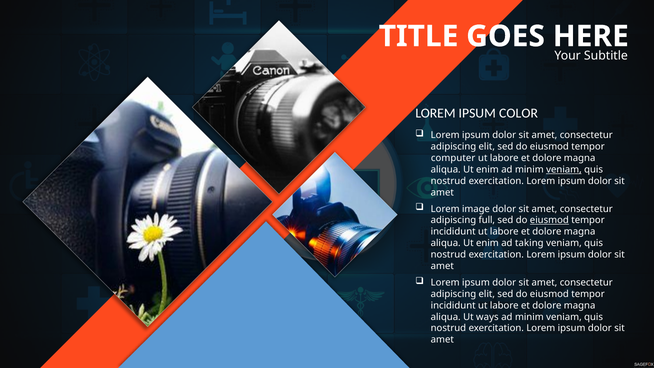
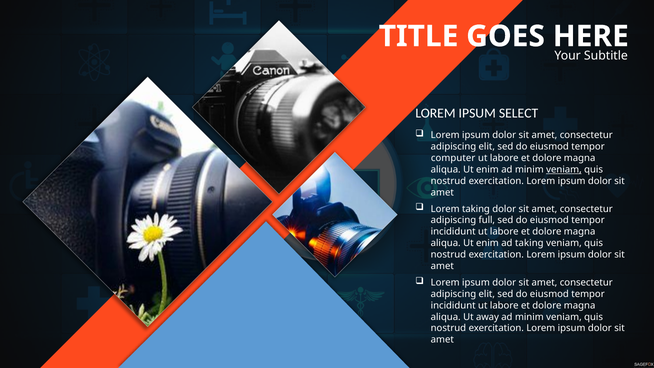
COLOR: COLOR -> SELECT
Lorem image: image -> taking
eiusmod at (549, 220) underline: present -> none
ways: ways -> away
